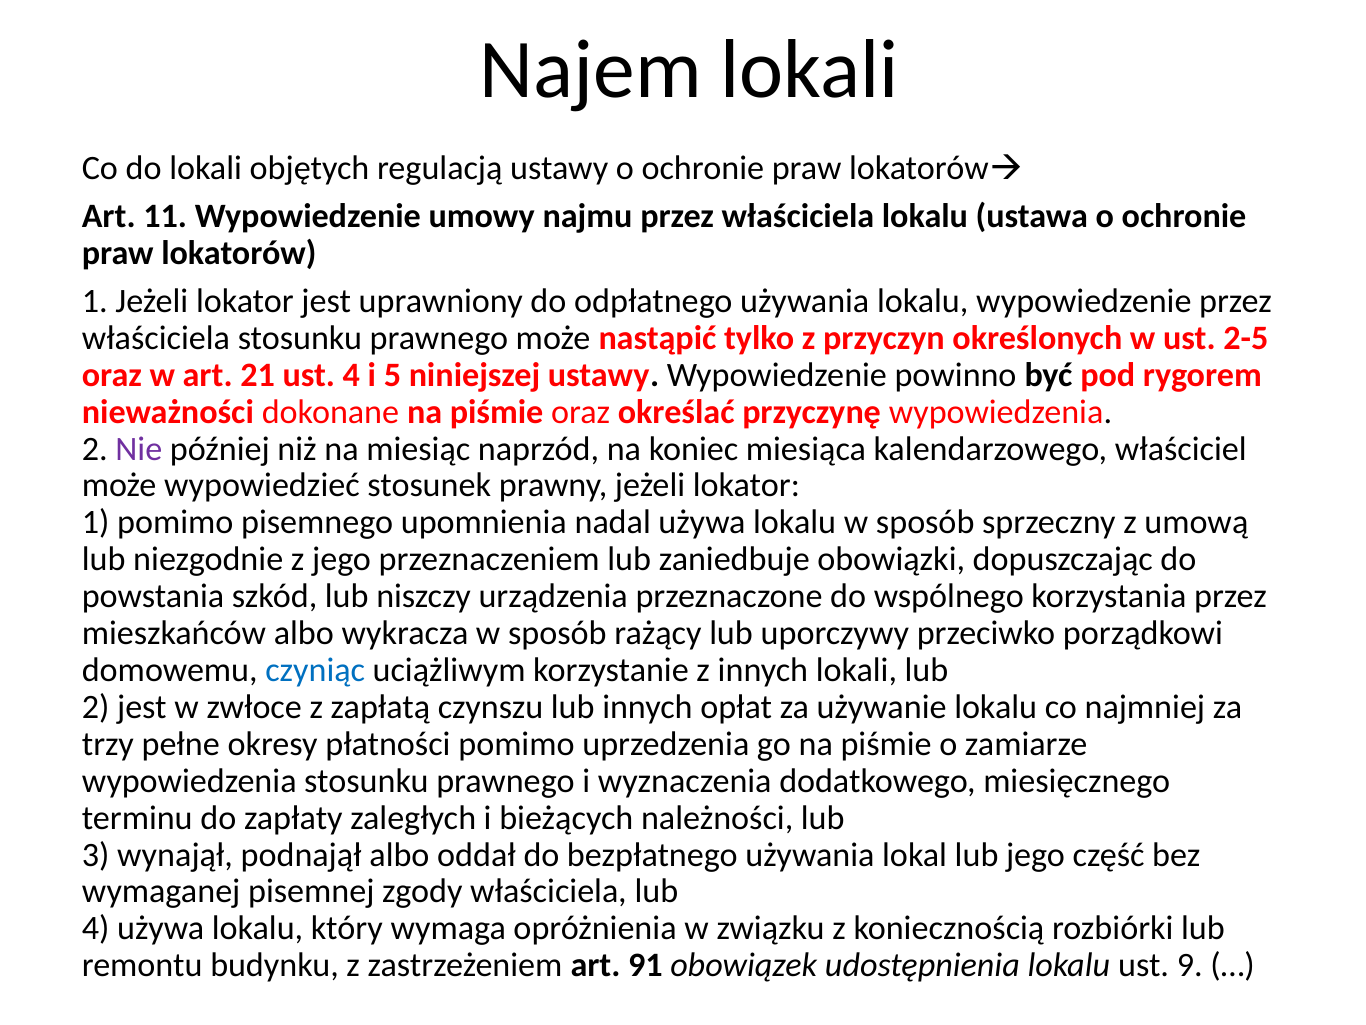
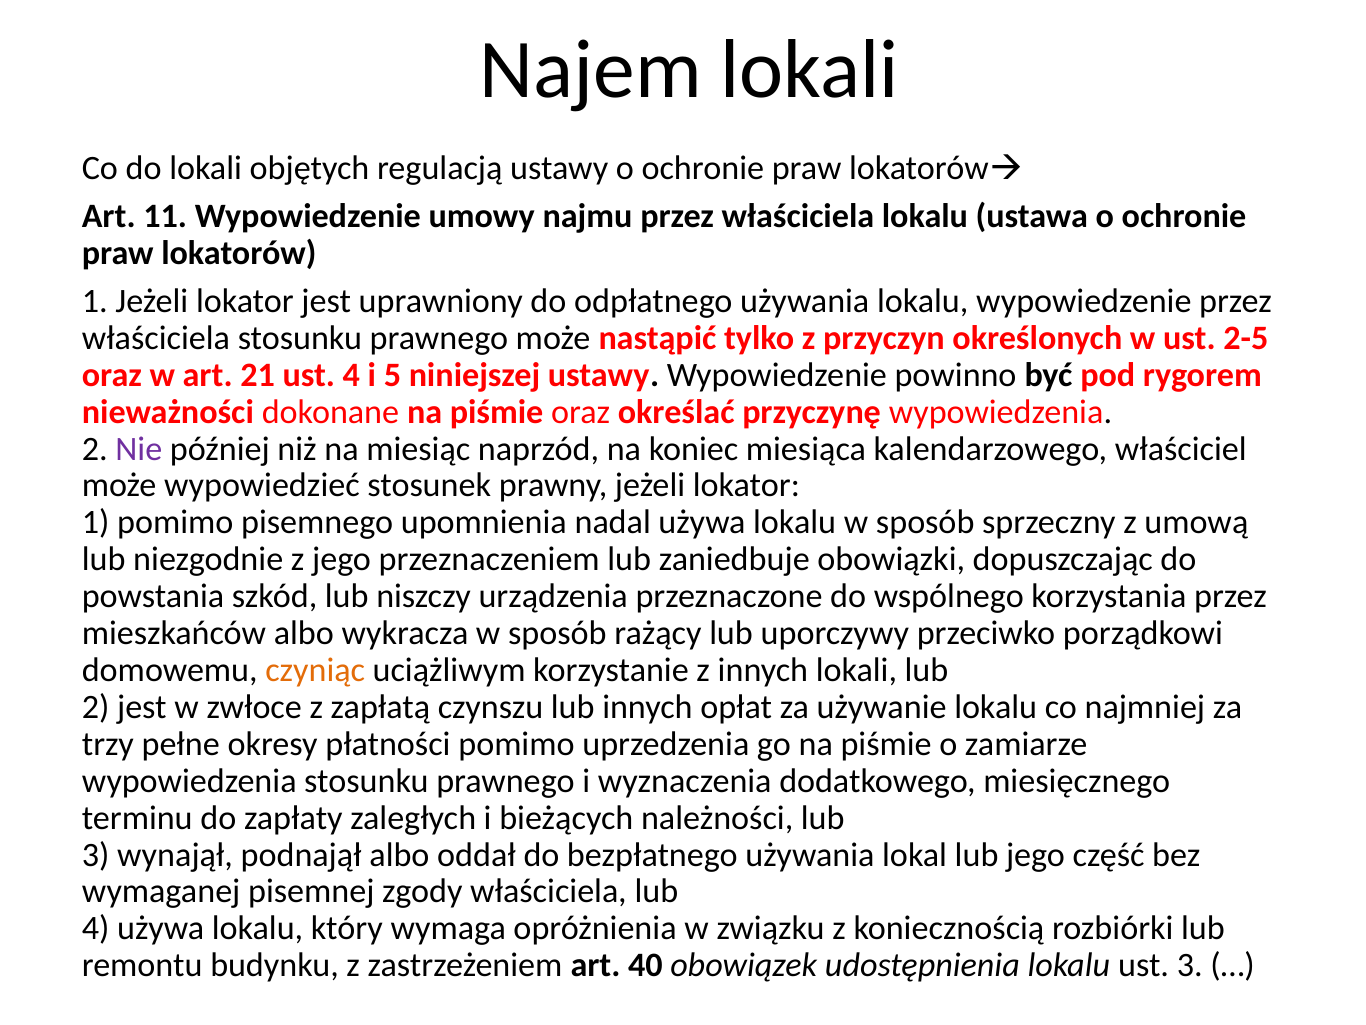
czyniąc colour: blue -> orange
91: 91 -> 40
ust 9: 9 -> 3
